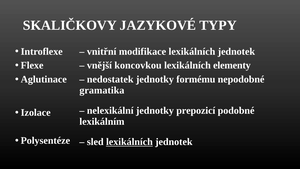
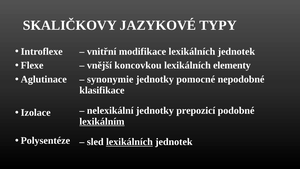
nedostatek: nedostatek -> synonymie
formému: formému -> pomocné
gramatika: gramatika -> klasifikace
lexikálním underline: none -> present
